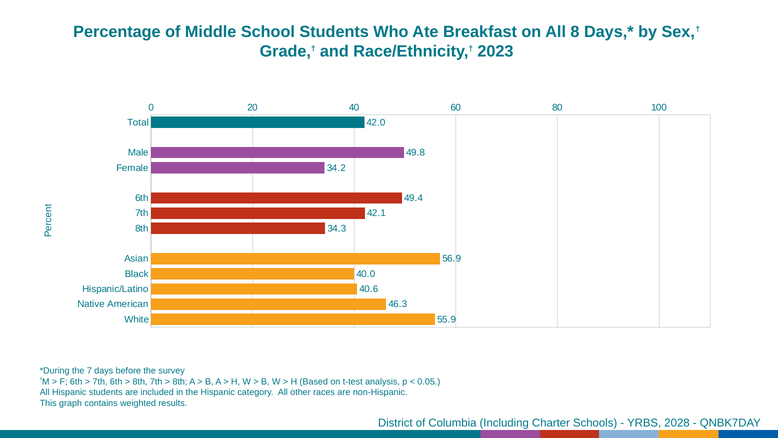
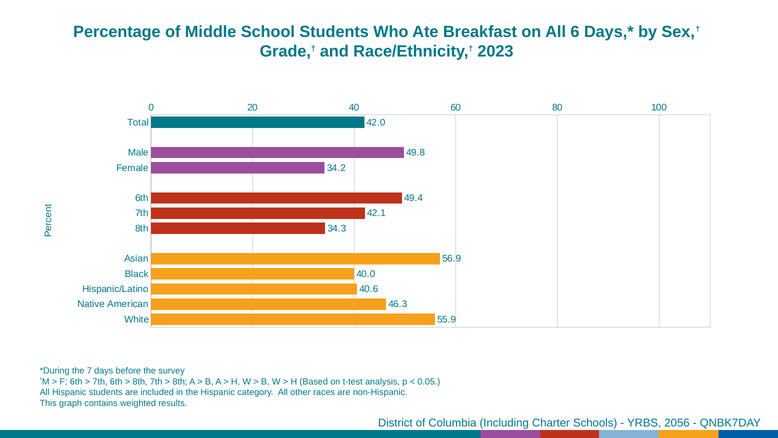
8: 8 -> 6
2028: 2028 -> 2056
